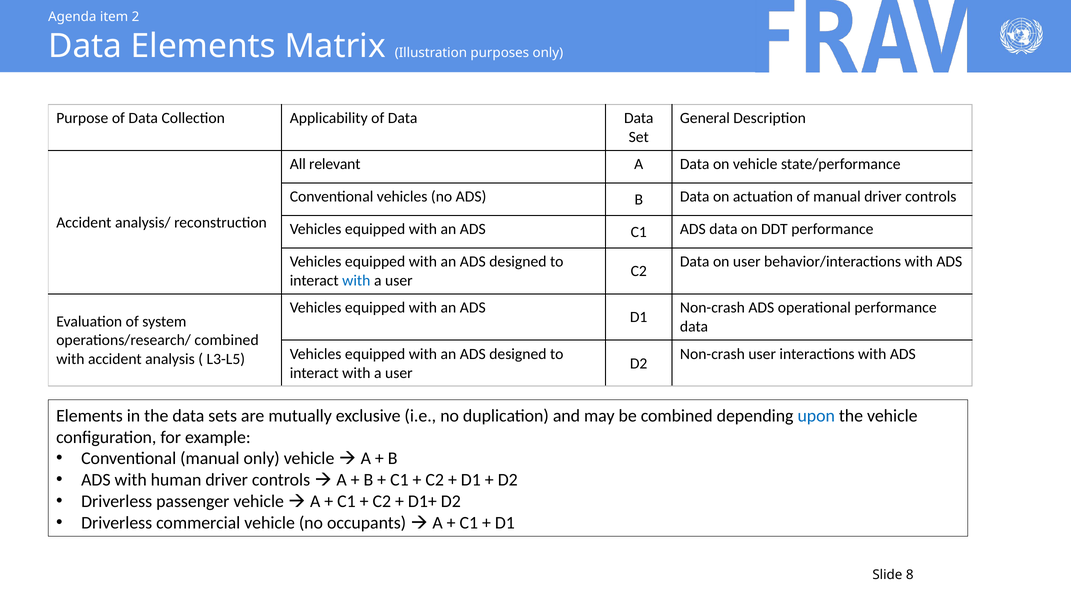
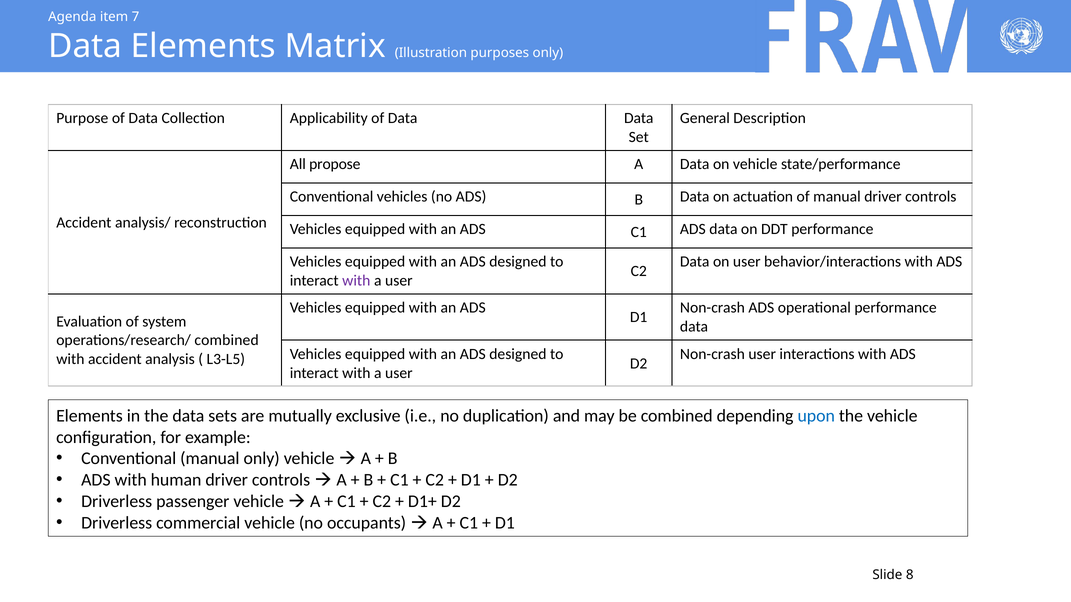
2: 2 -> 7
relevant: relevant -> propose
with at (356, 281) colour: blue -> purple
